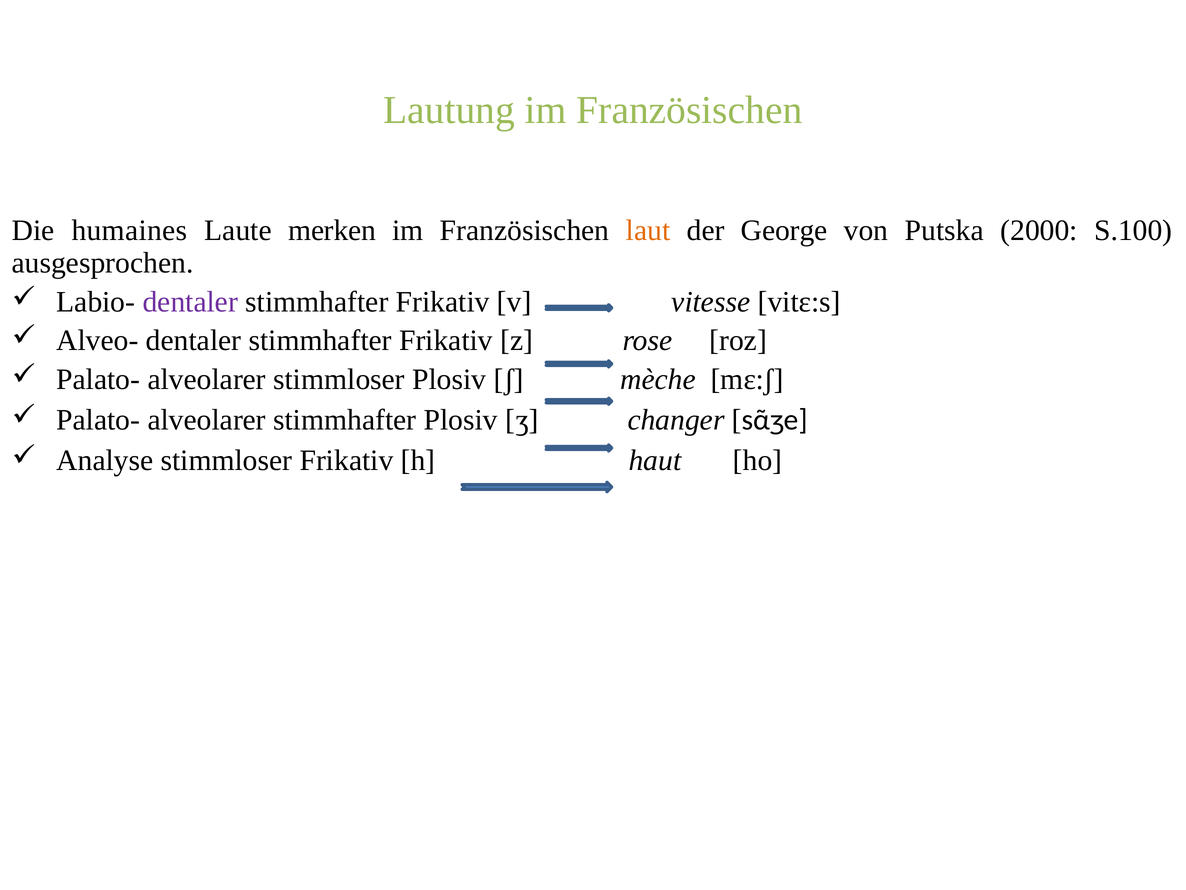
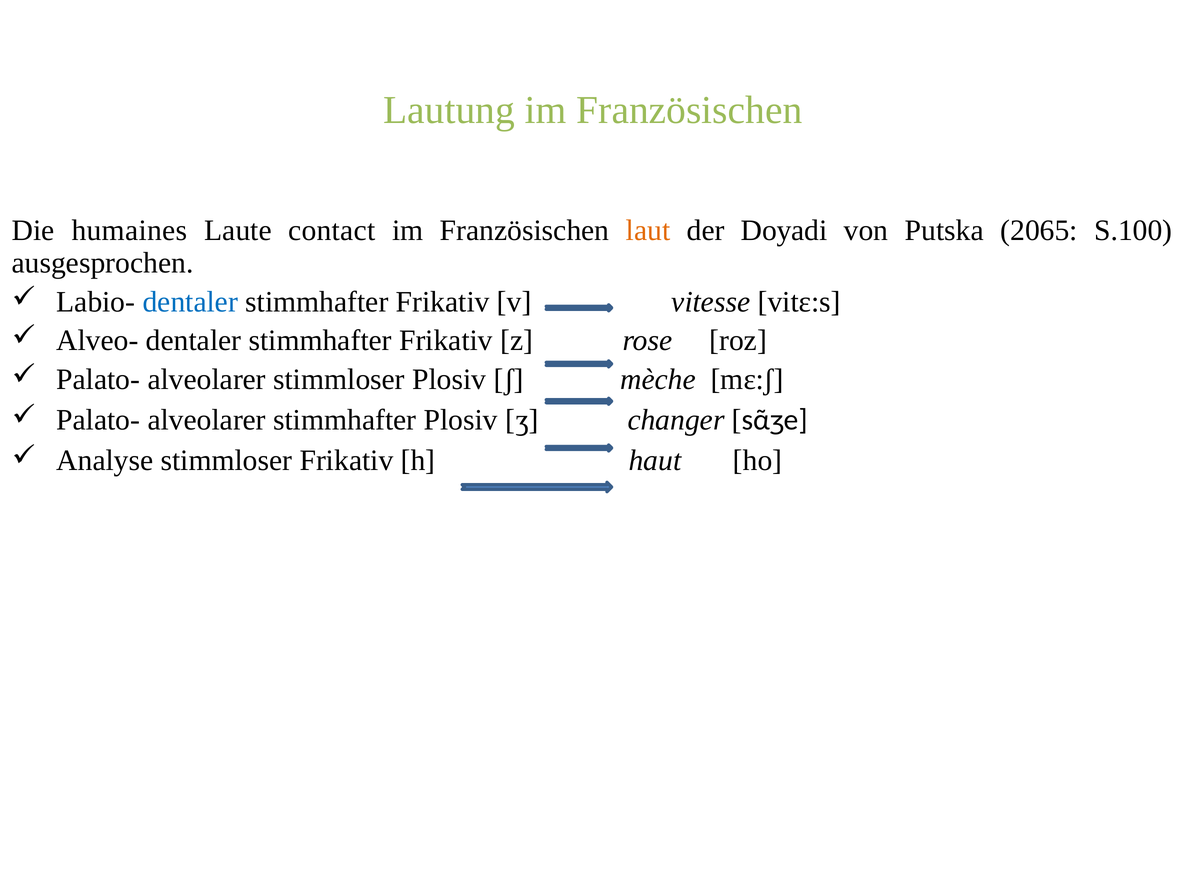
merken: merken -> contact
George: George -> Doyadi
2000: 2000 -> 2065
dentaler at (190, 302) colour: purple -> blue
